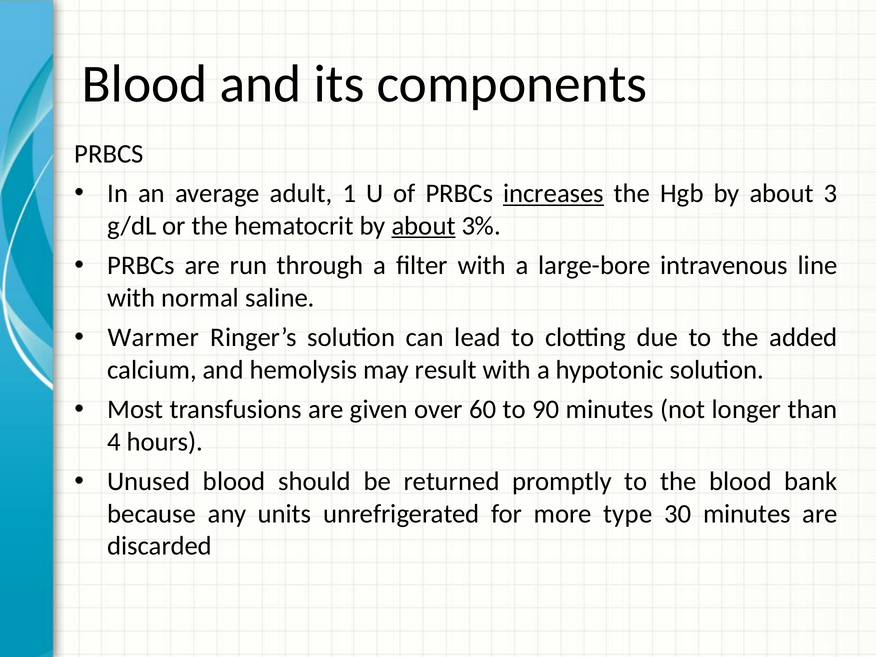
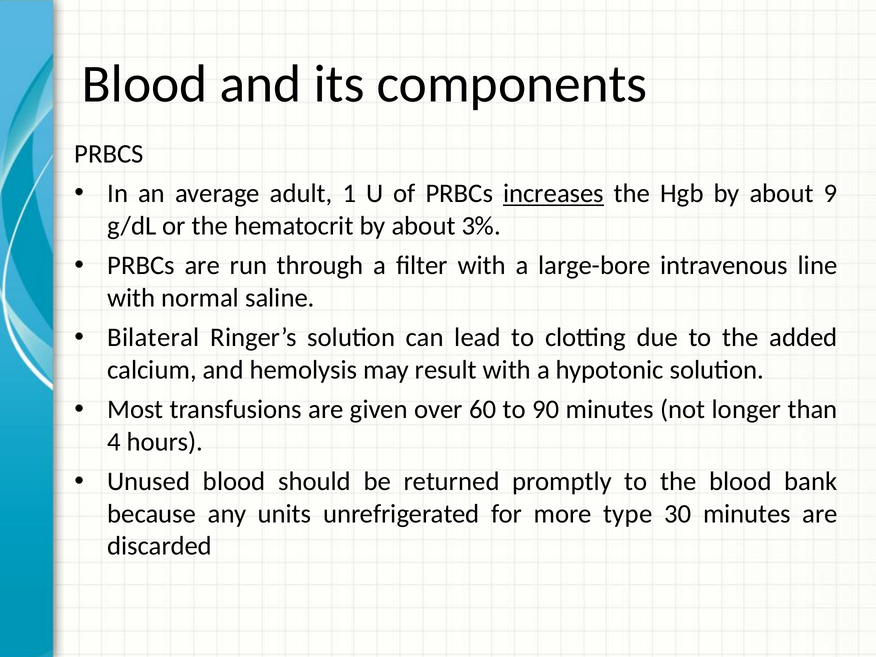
3: 3 -> 9
about at (424, 226) underline: present -> none
Warmer: Warmer -> Bilateral
